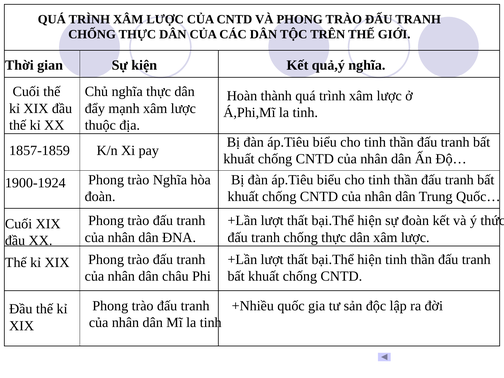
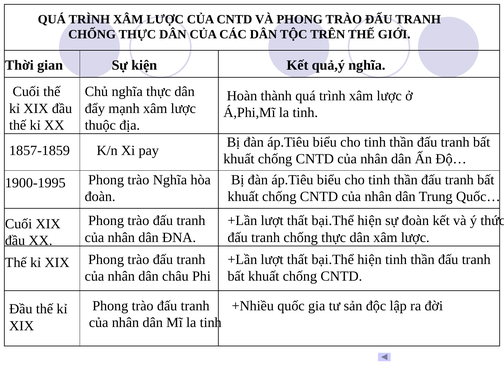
1900-1924: 1900-1924 -> 1900-1995
